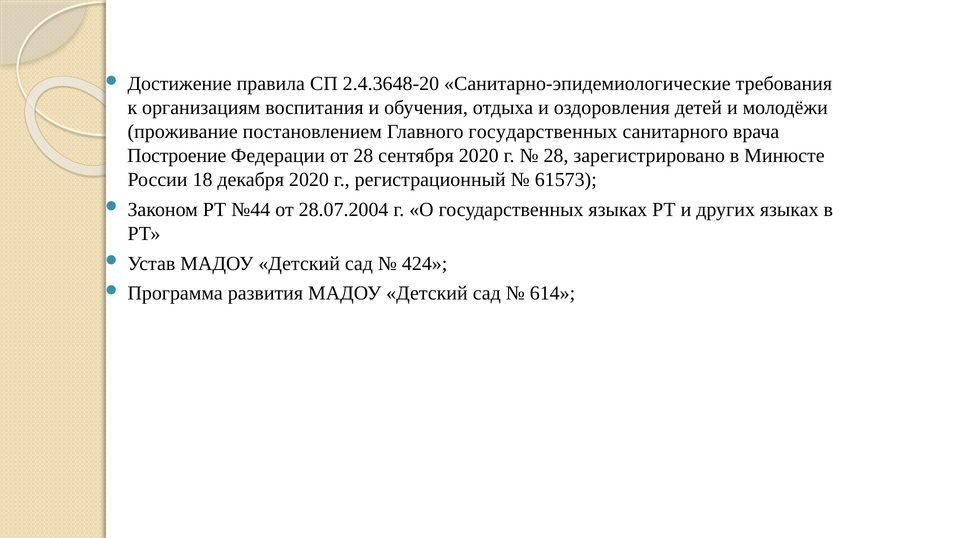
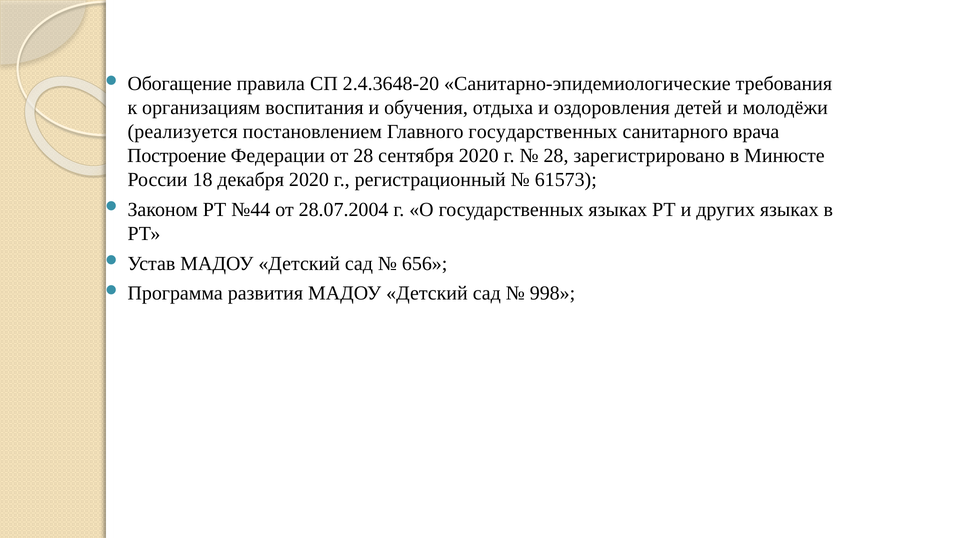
Достижение: Достижение -> Обогащение
проживание: проживание -> реализуется
424: 424 -> 656
614: 614 -> 998
